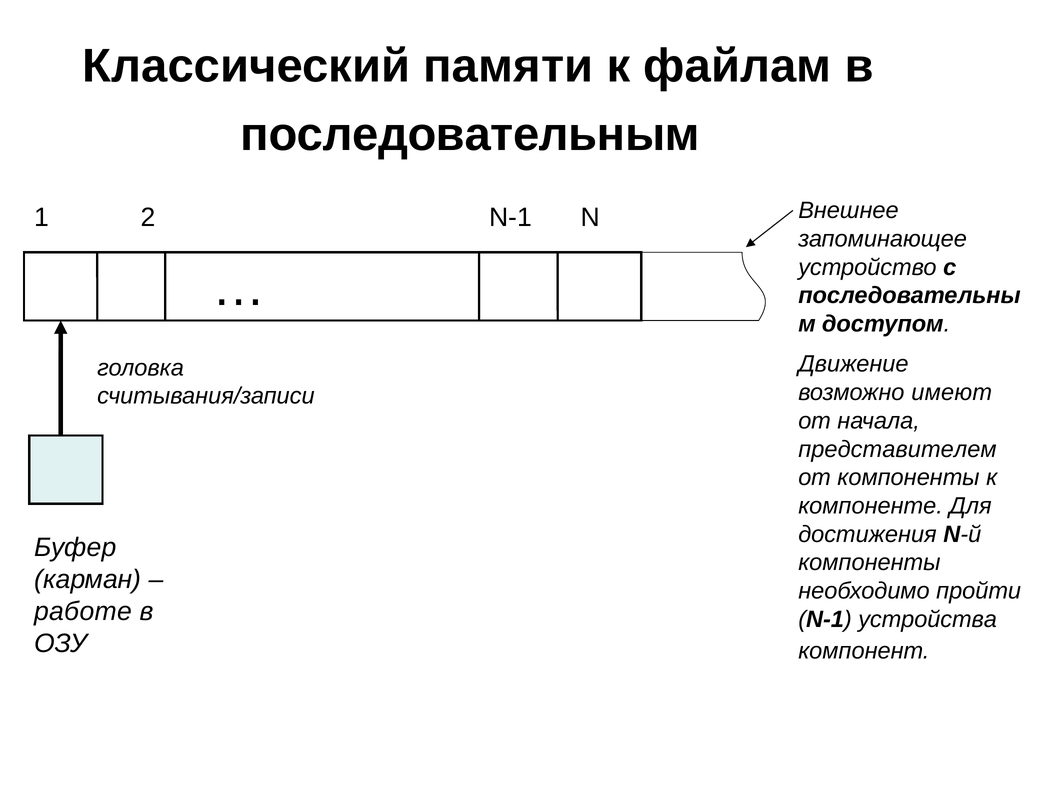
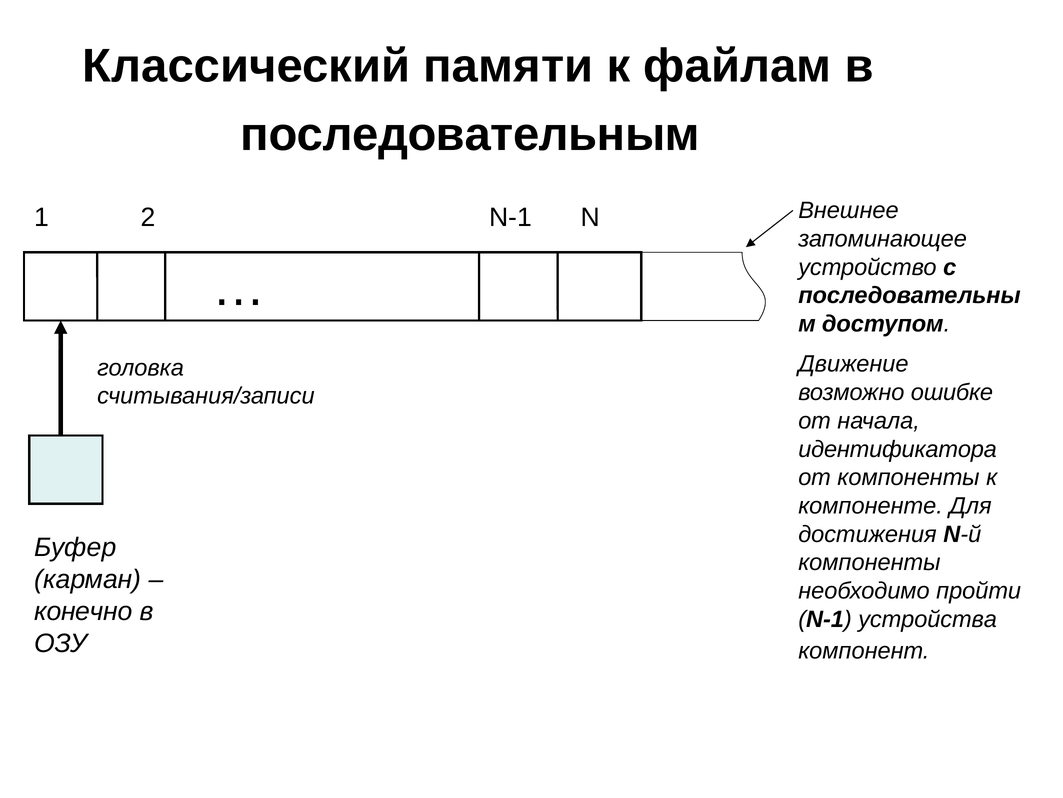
имеют: имеют -> ошибке
представителем: представителем -> идентификатора
работе: работе -> конечно
